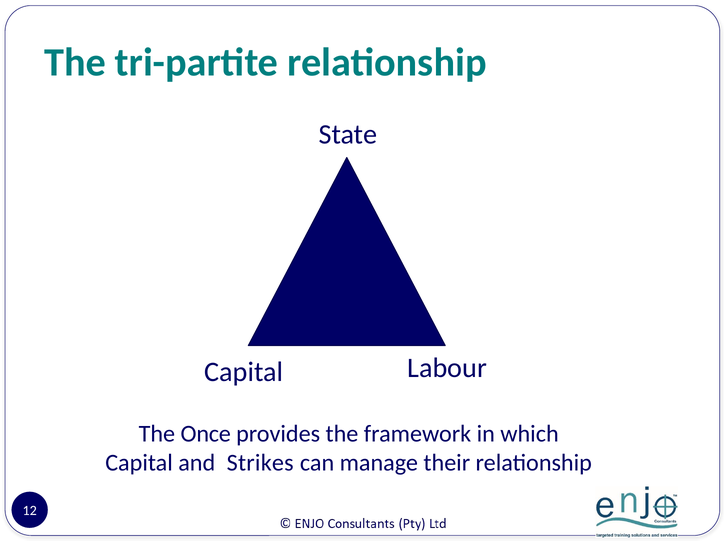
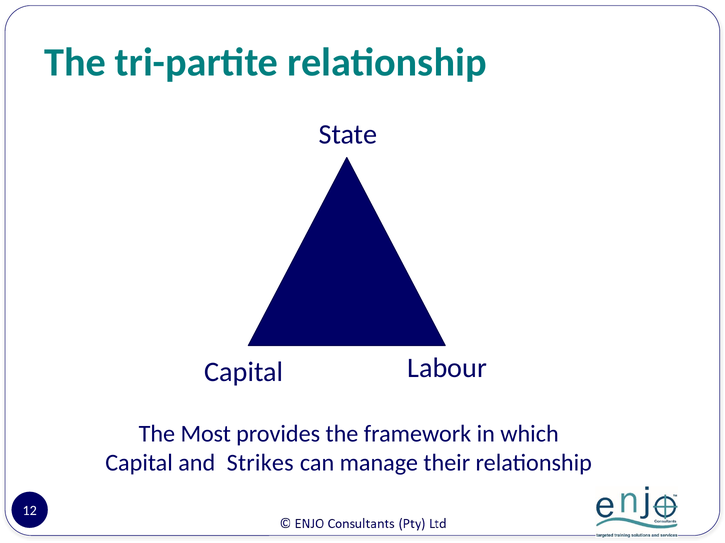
Once: Once -> Most
